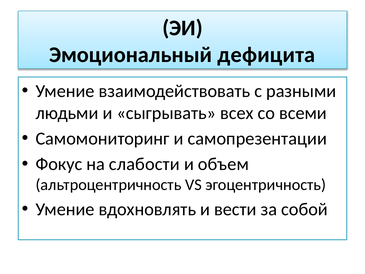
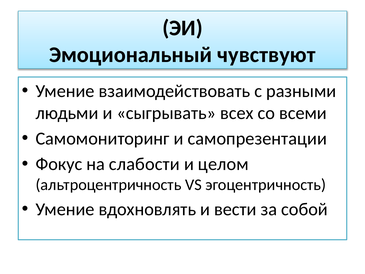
дефицита: дефицита -> чувствуют
объем: объем -> целом
